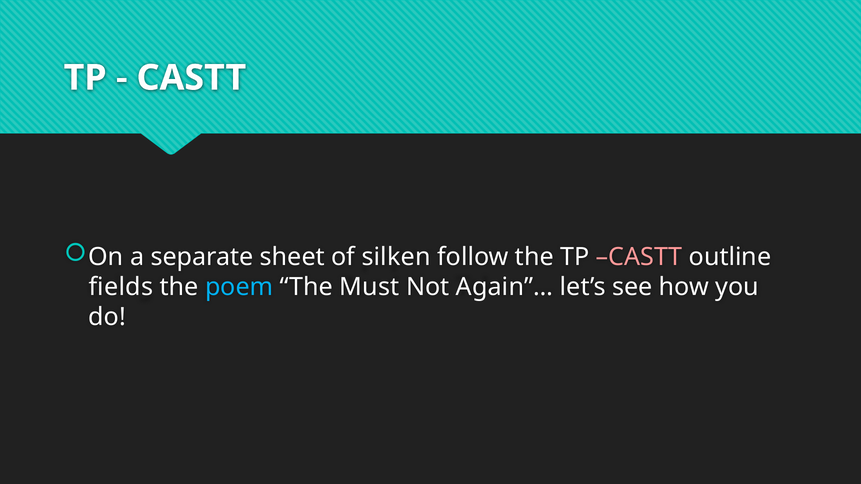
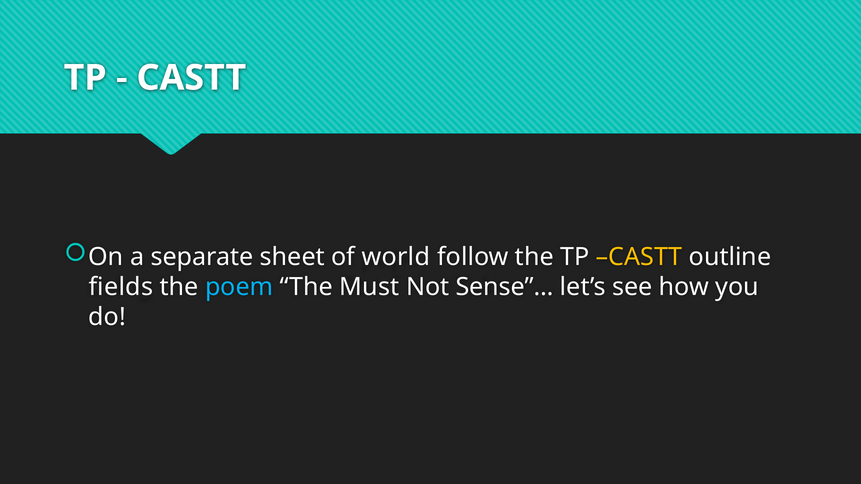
silken: silken -> world
CASTT at (639, 257) colour: pink -> yellow
Again”…: Again”… -> Sense”…
